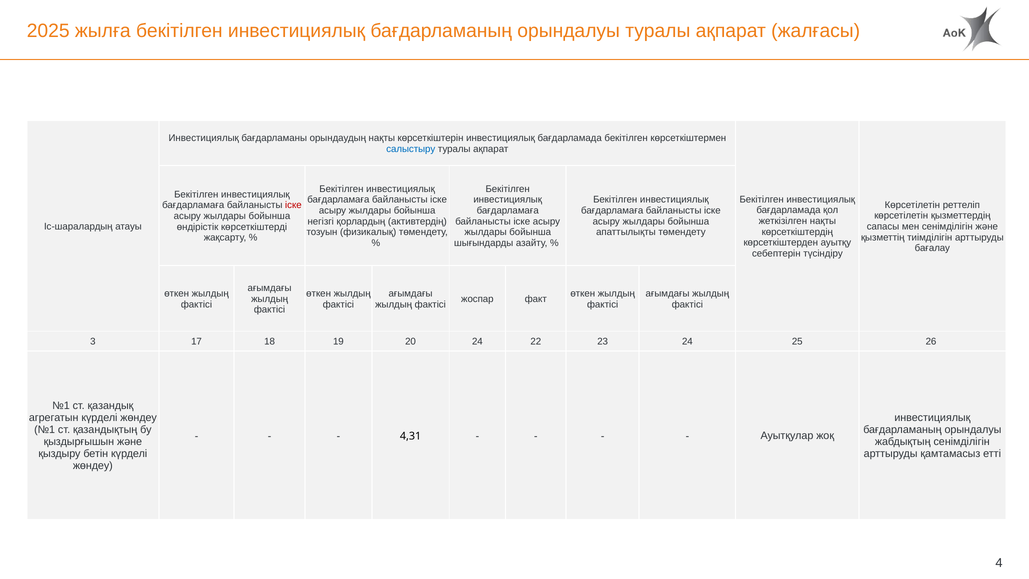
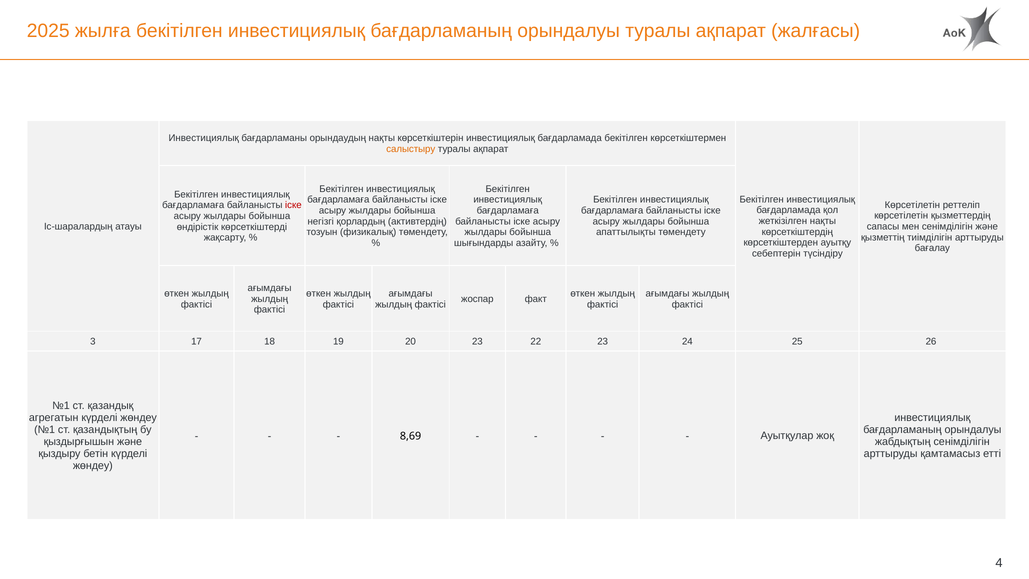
салыстыру colour: blue -> orange
20 24: 24 -> 23
4,31: 4,31 -> 8,69
